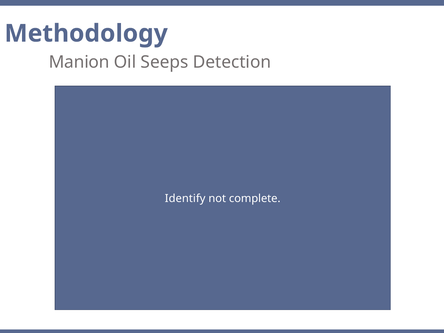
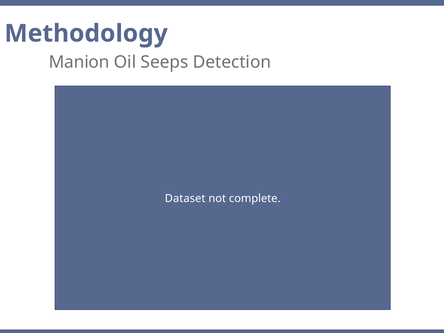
Identify: Identify -> Dataset
